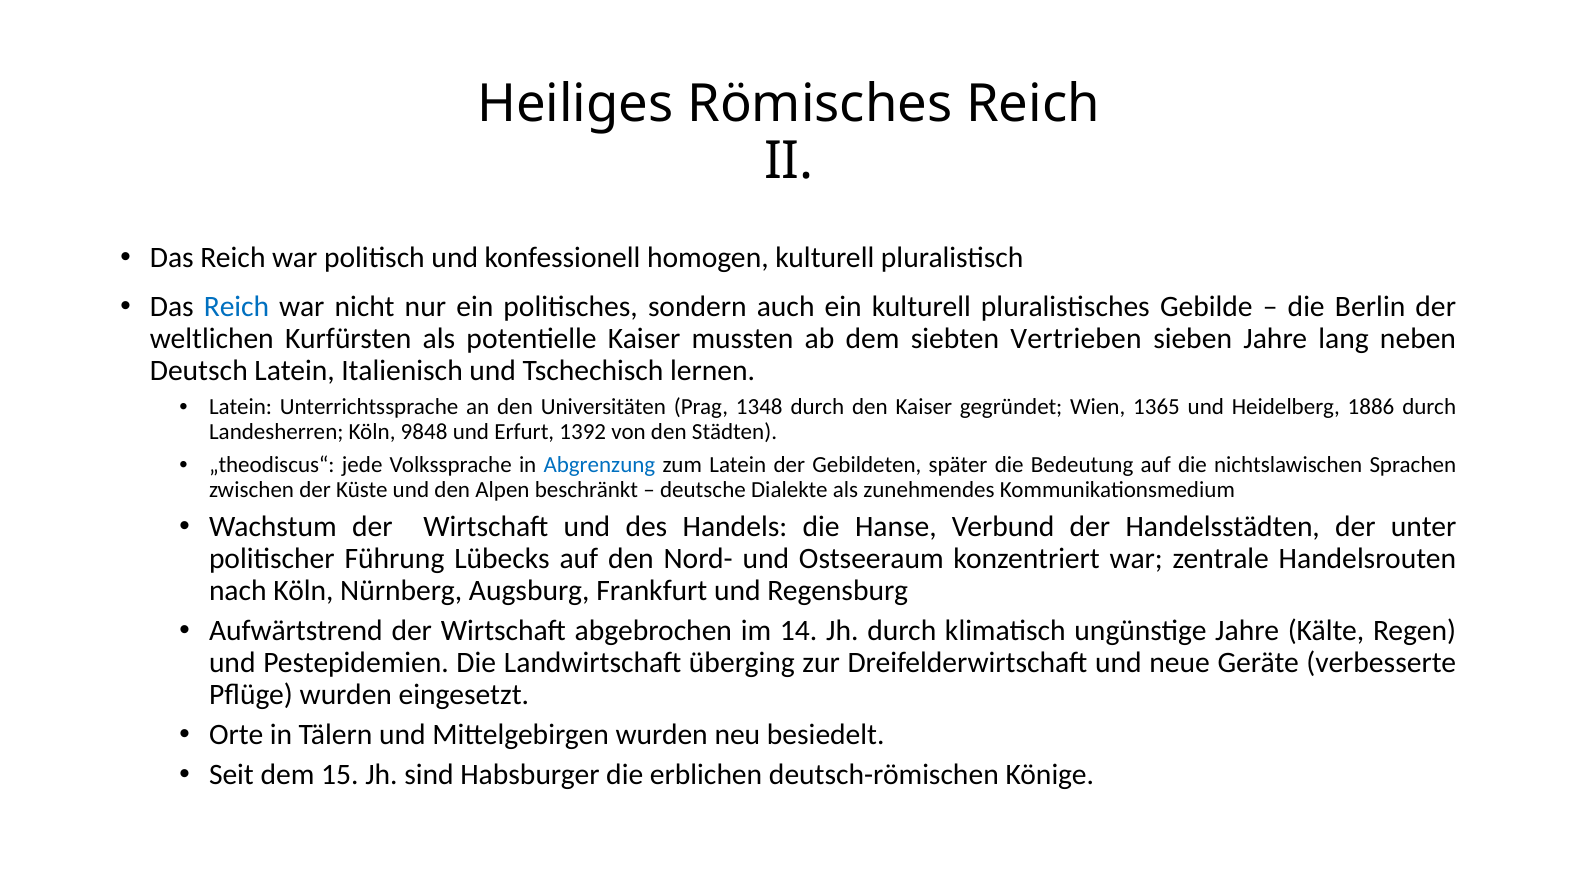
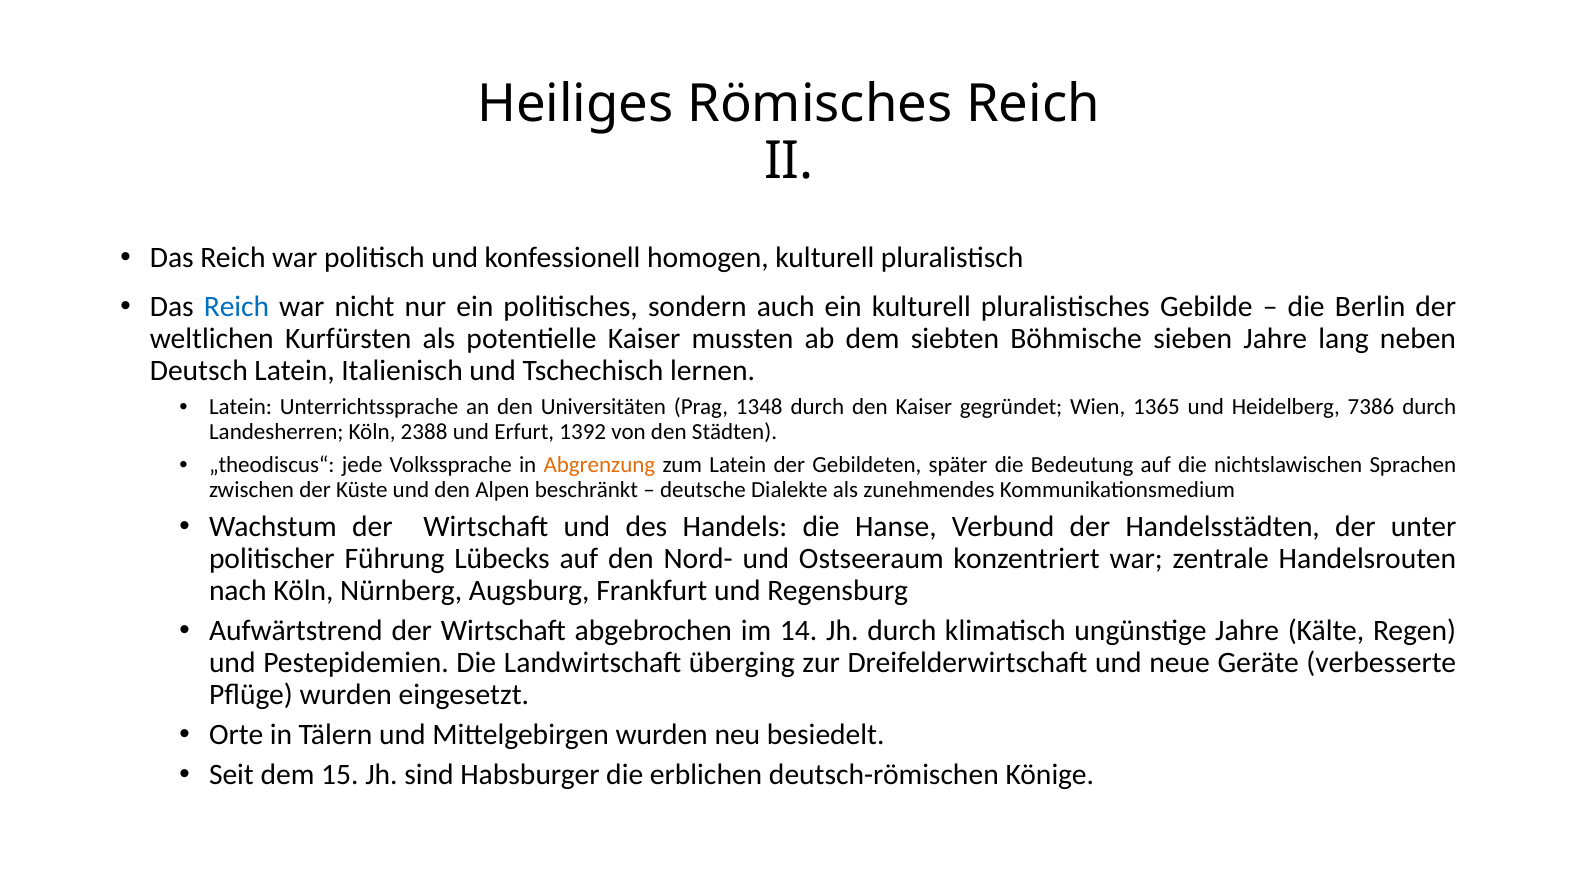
Vertrieben: Vertrieben -> Böhmische
1886: 1886 -> 7386
9848: 9848 -> 2388
Abgrenzung colour: blue -> orange
